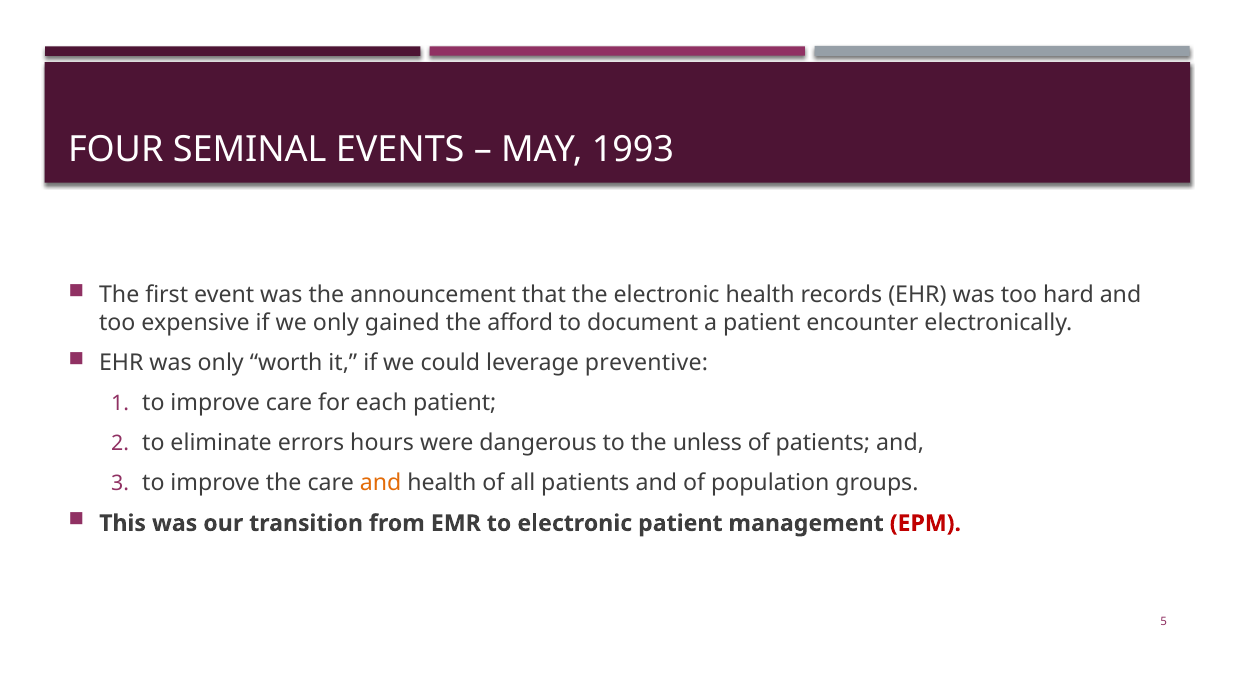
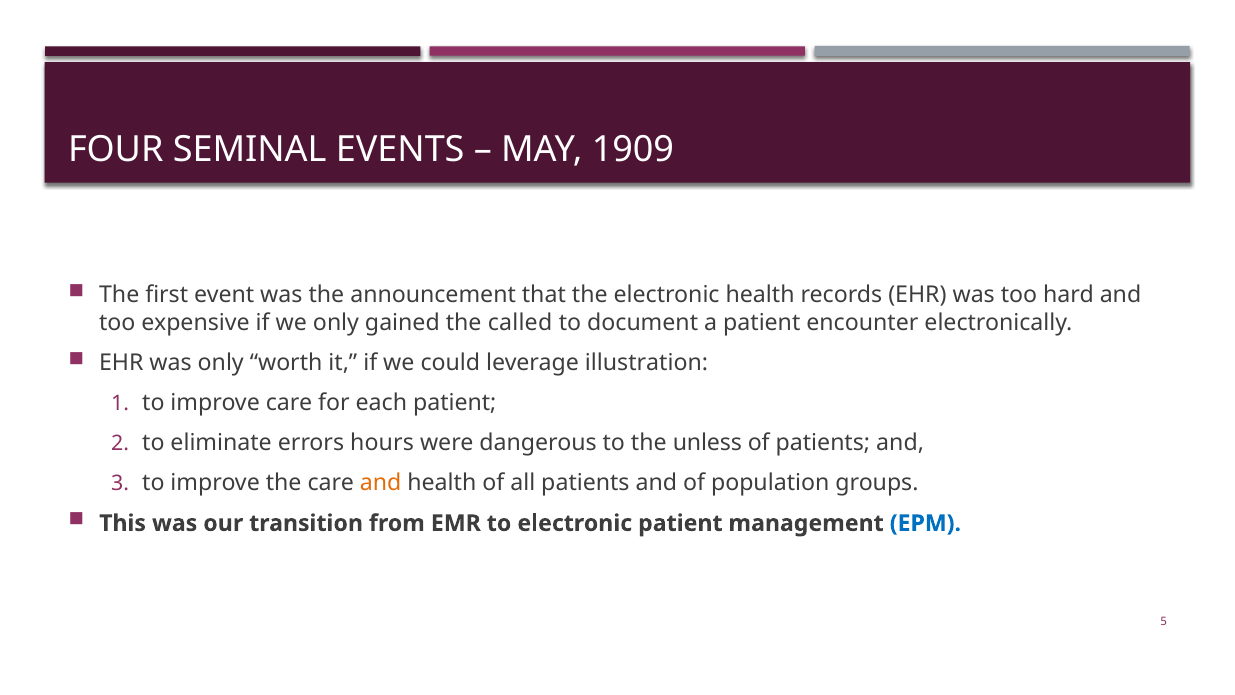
1993: 1993 -> 1909
afford: afford -> called
preventive: preventive -> illustration
EPM colour: red -> blue
